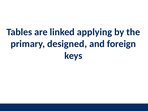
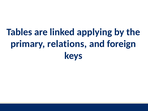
designed: designed -> relations
